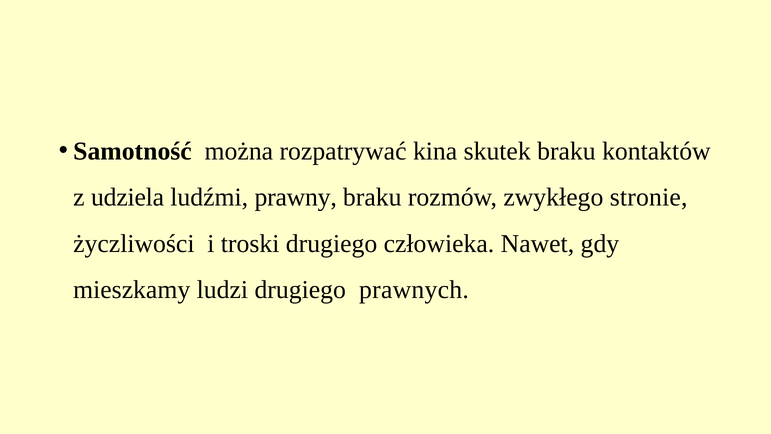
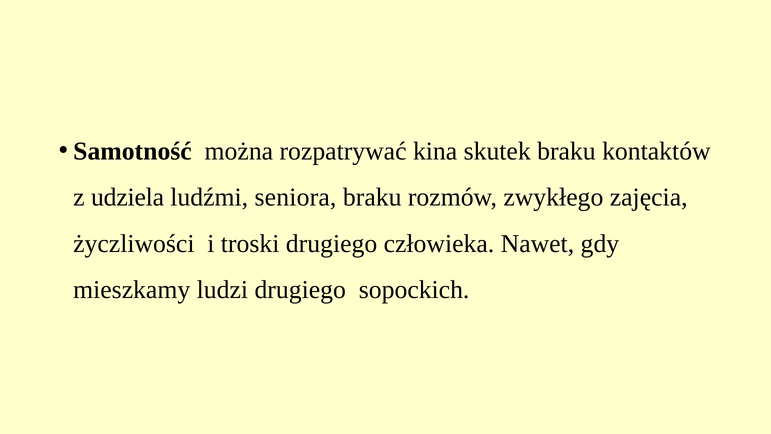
prawny: prawny -> seniora
stronie: stronie -> zajęcia
prawnych: prawnych -> sopockich
